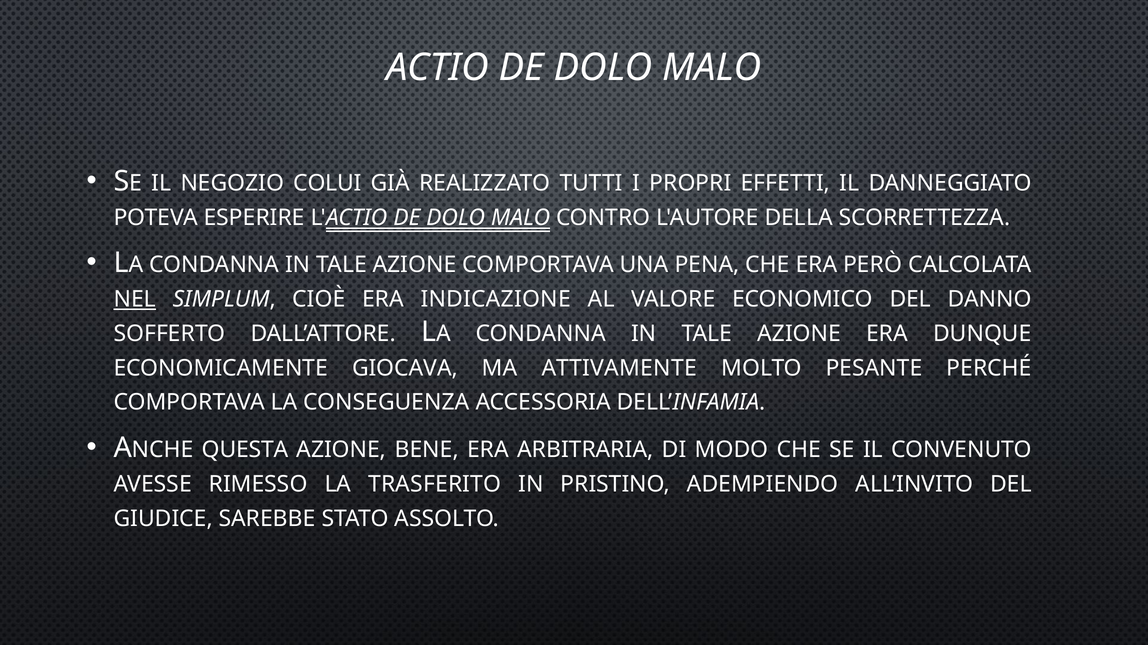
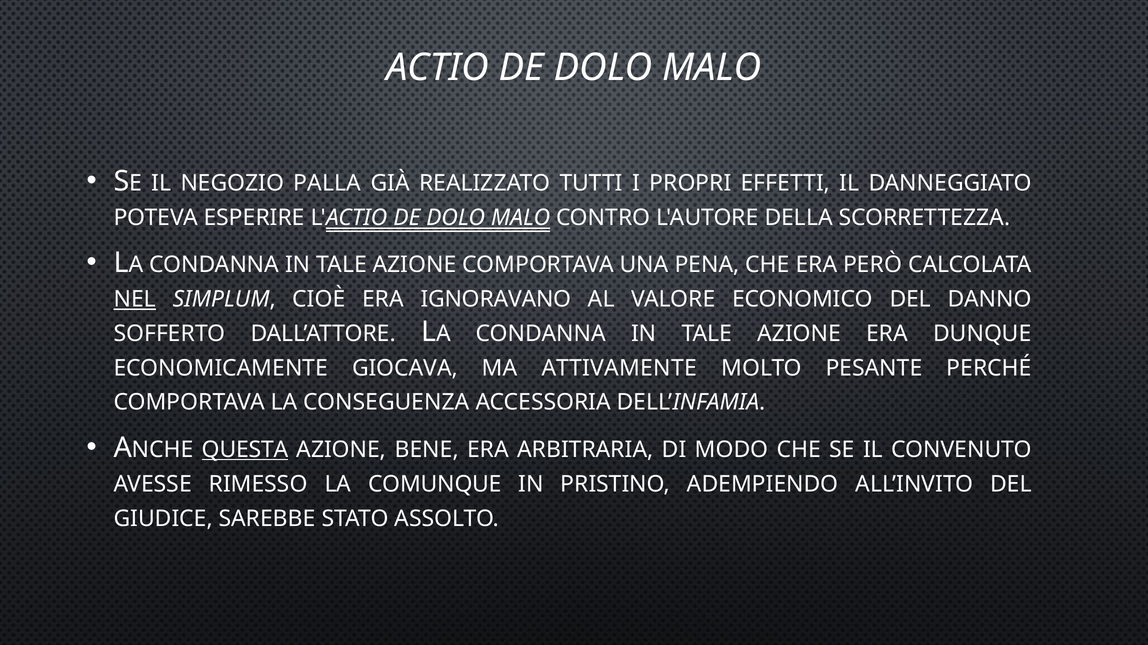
COLUI: COLUI -> PALLA
INDICAZIONE: INDICAZIONE -> IGNORAVANO
QUESTA underline: none -> present
TRASFERITO: TRASFERITO -> COMUNQUE
